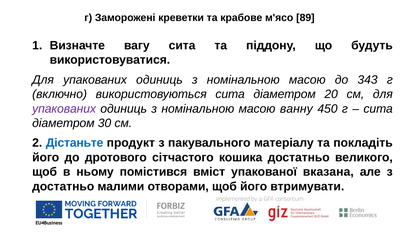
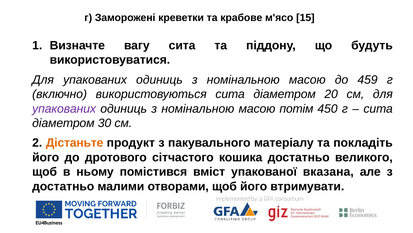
89: 89 -> 15
343: 343 -> 459
ванну: ванну -> потім
Дістаньте colour: blue -> orange
